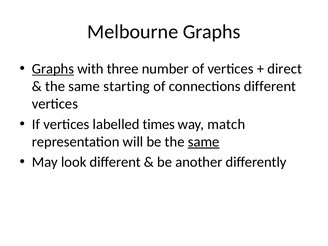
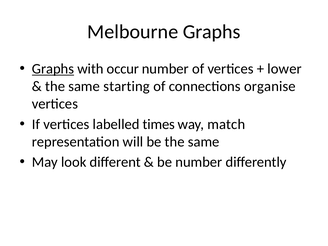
three: three -> occur
direct: direct -> lower
connections different: different -> organise
same at (204, 142) underline: present -> none
be another: another -> number
